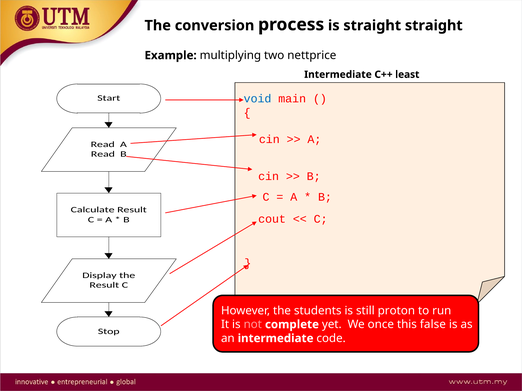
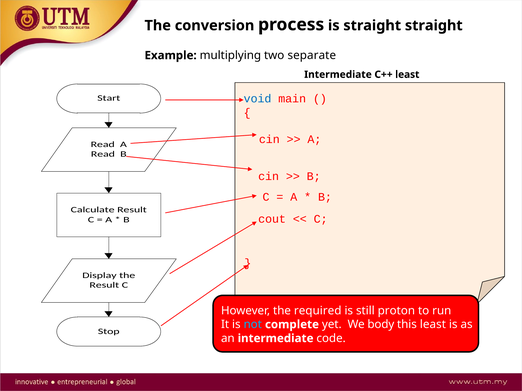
nettprice: nettprice -> separate
students: students -> required
not colour: pink -> light blue
once: once -> body
this false: false -> least
